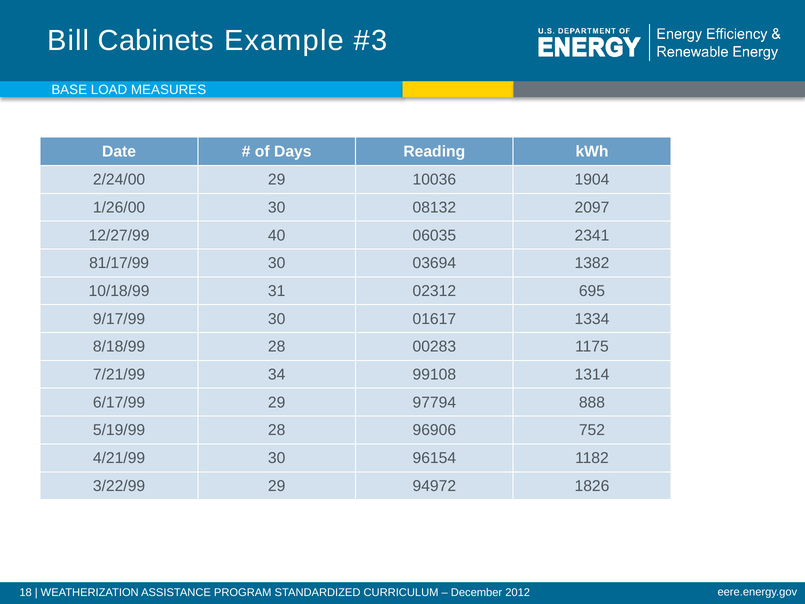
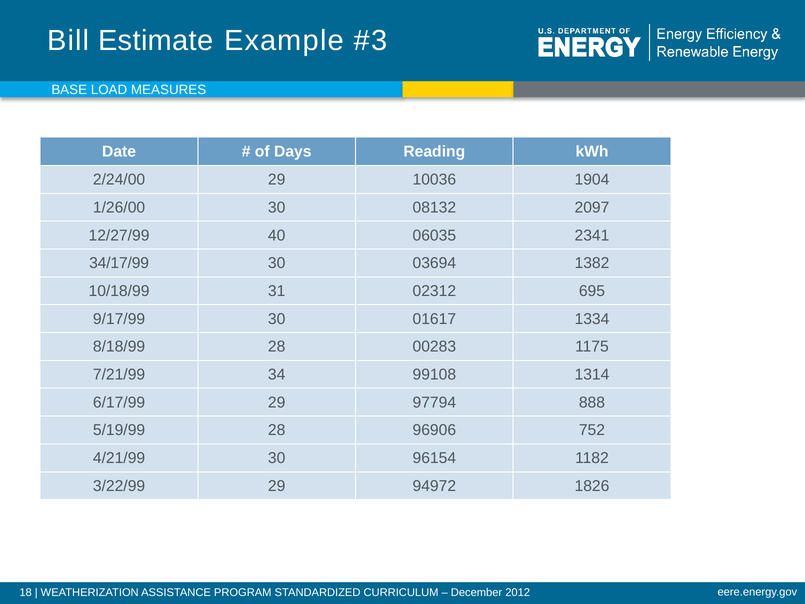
Cabinets: Cabinets -> Estimate
81/17/99: 81/17/99 -> 34/17/99
